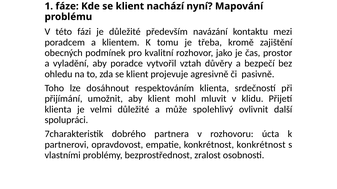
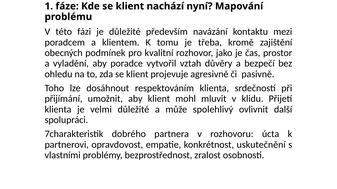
konkrétnost konkrétnost: konkrétnost -> uskutečnění
